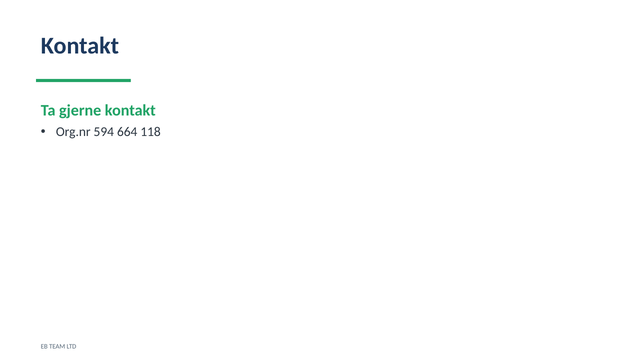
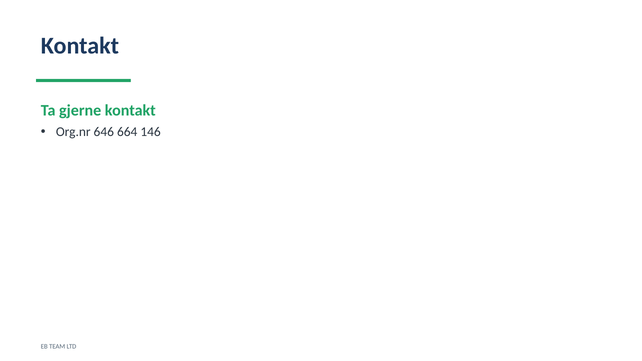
594: 594 -> 646
118: 118 -> 146
